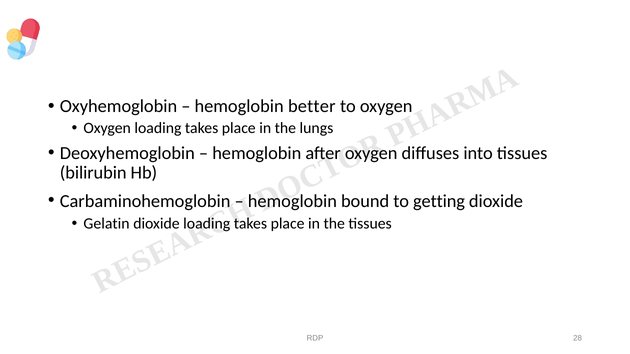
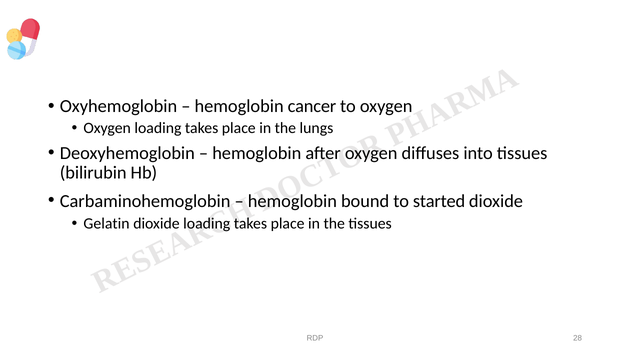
better: better -> cancer
getting: getting -> started
